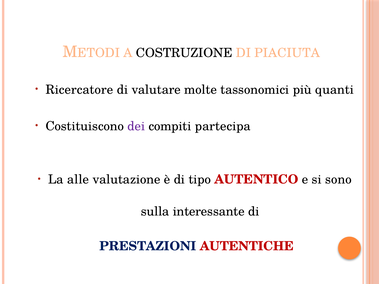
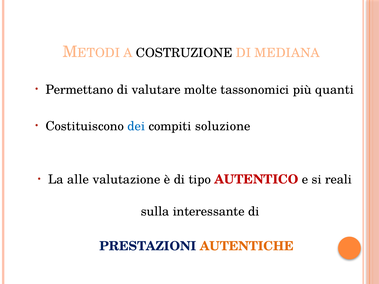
PIACIUTA: PIACIUTA -> MEDIANA
Ricercatore: Ricercatore -> Permettano
dei colour: purple -> blue
partecipa: partecipa -> soluzione
sono: sono -> reali
AUTENTICHE colour: red -> orange
